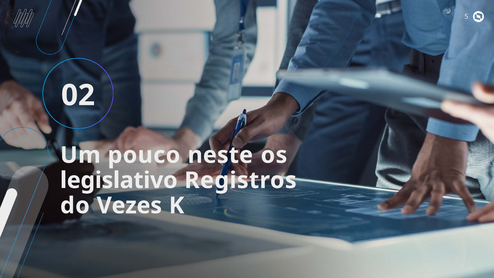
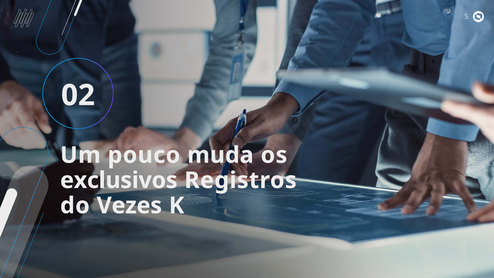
neste: neste -> muda
legislativo: legislativo -> exclusivos
